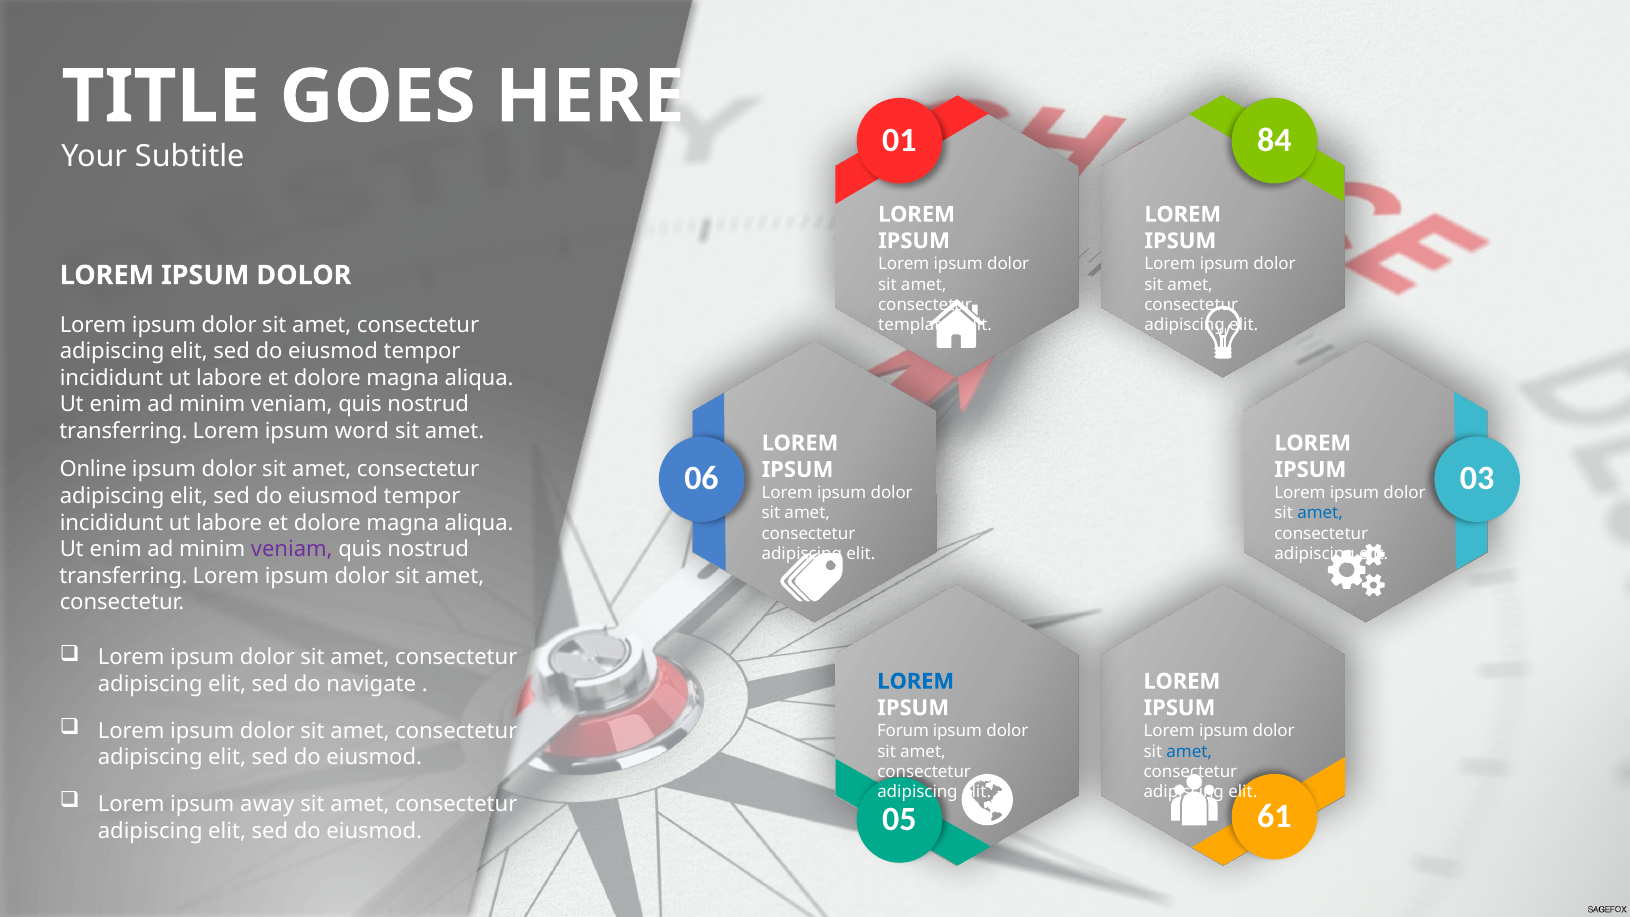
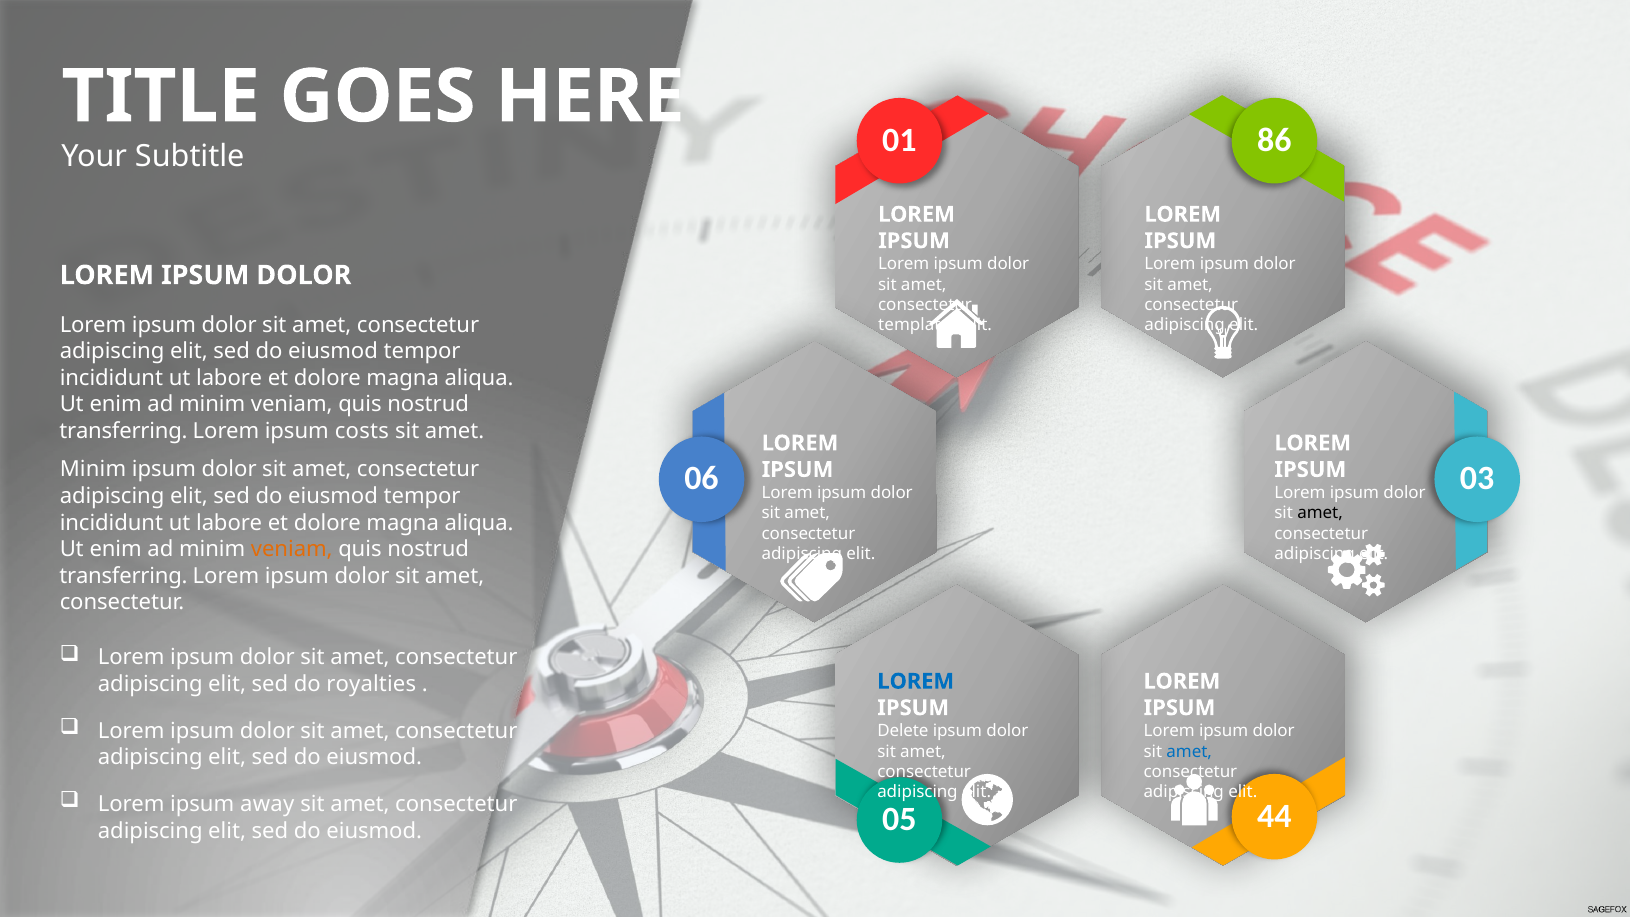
84: 84 -> 86
word: word -> costs
Online at (93, 470): Online -> Minim
amet at (1320, 513) colour: blue -> black
veniam at (292, 549) colour: purple -> orange
navigate: navigate -> royalties
Forum: Forum -> Delete
61: 61 -> 44
